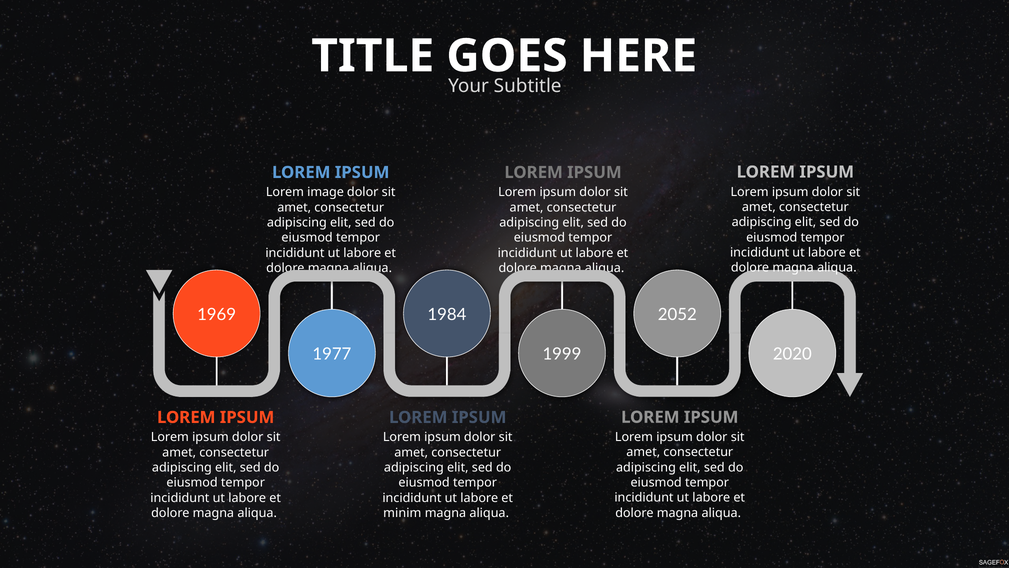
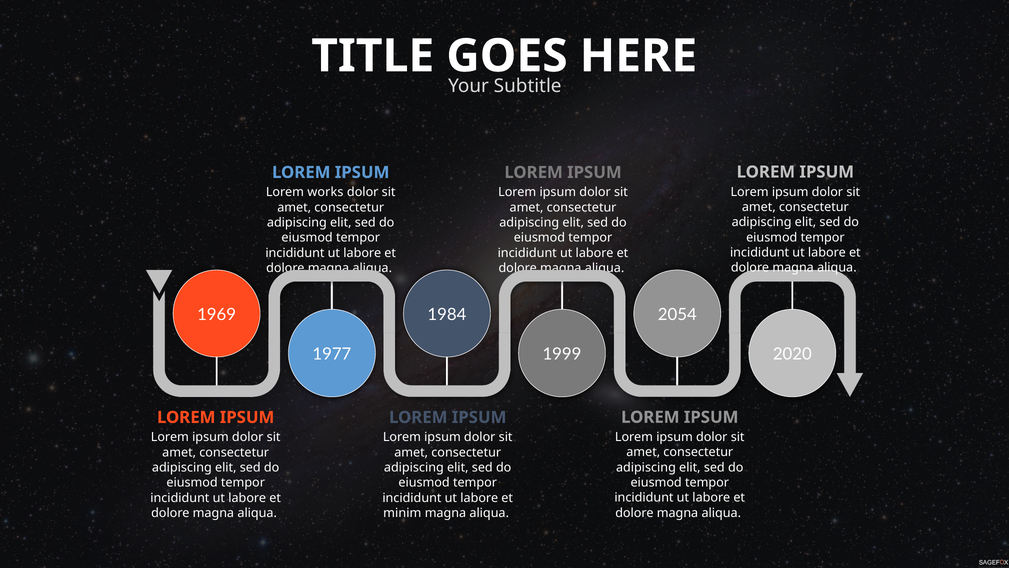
image: image -> works
2052: 2052 -> 2054
